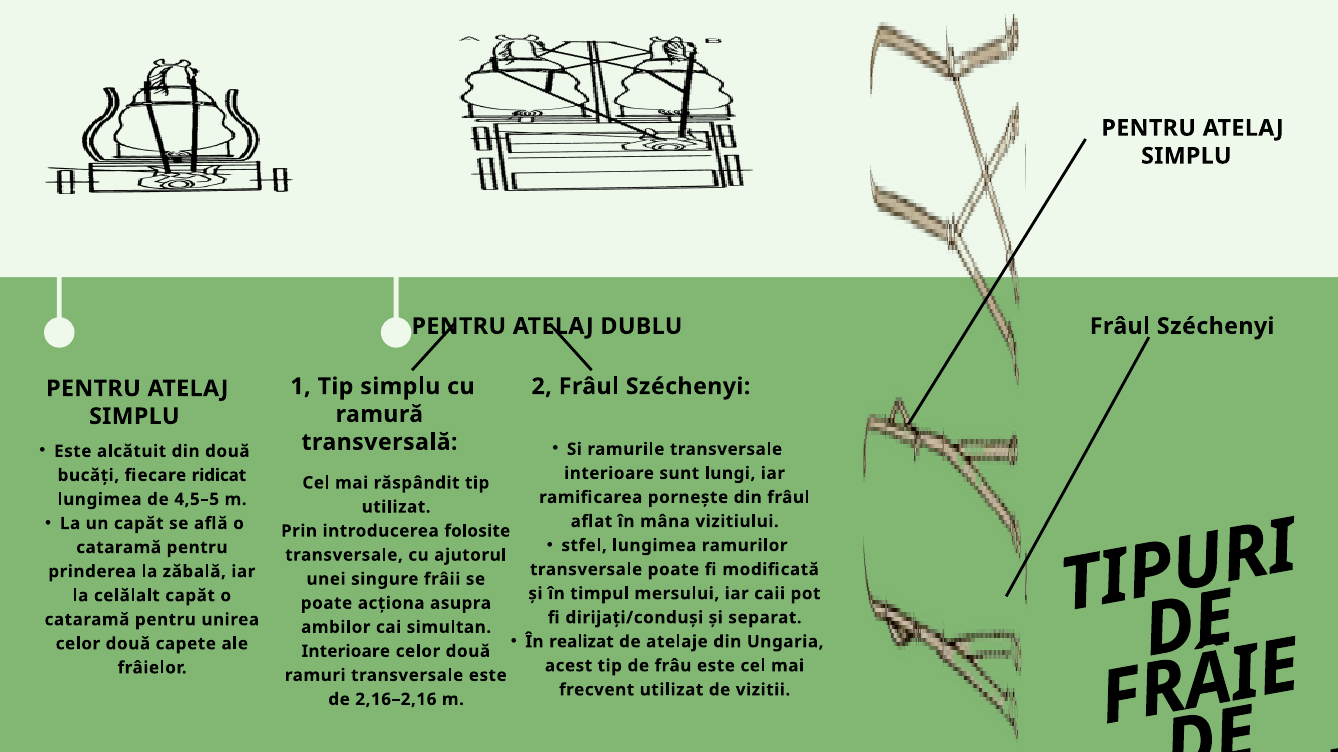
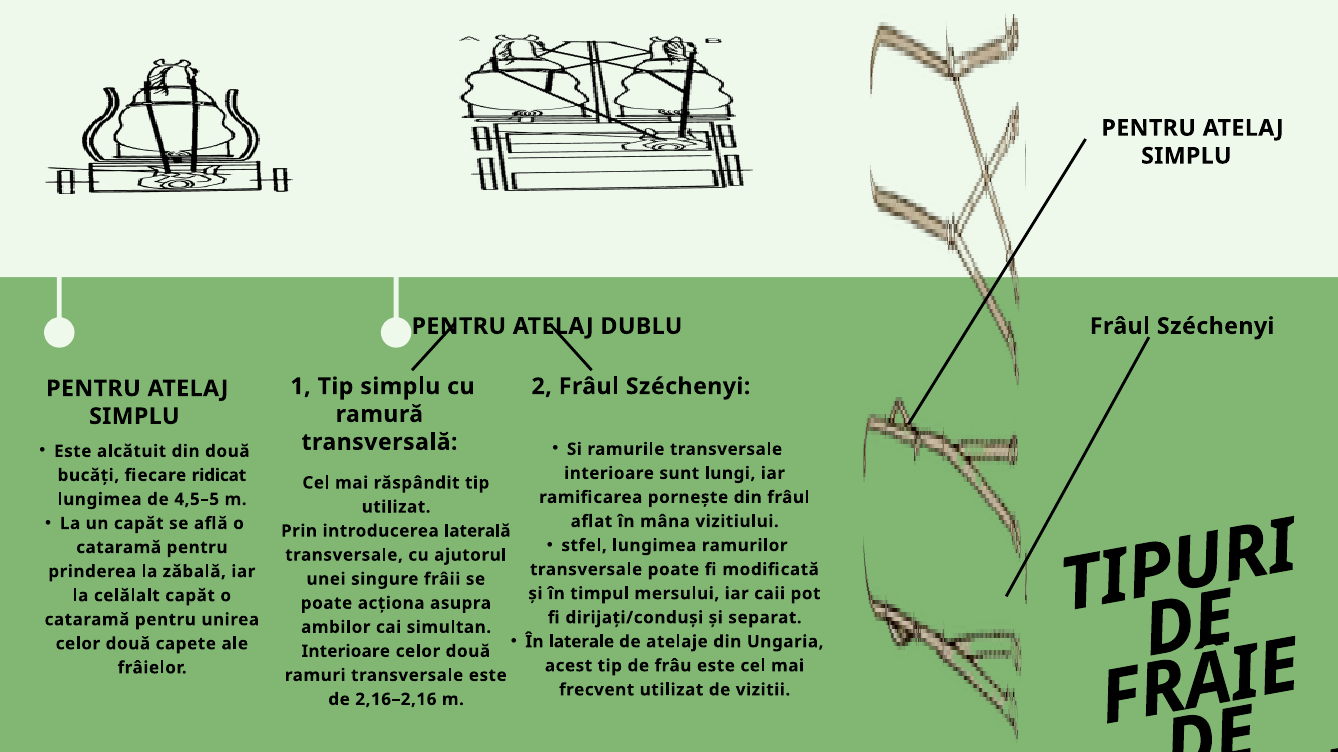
folosite: folosite -> laterală
realizat: realizat -> laterale
